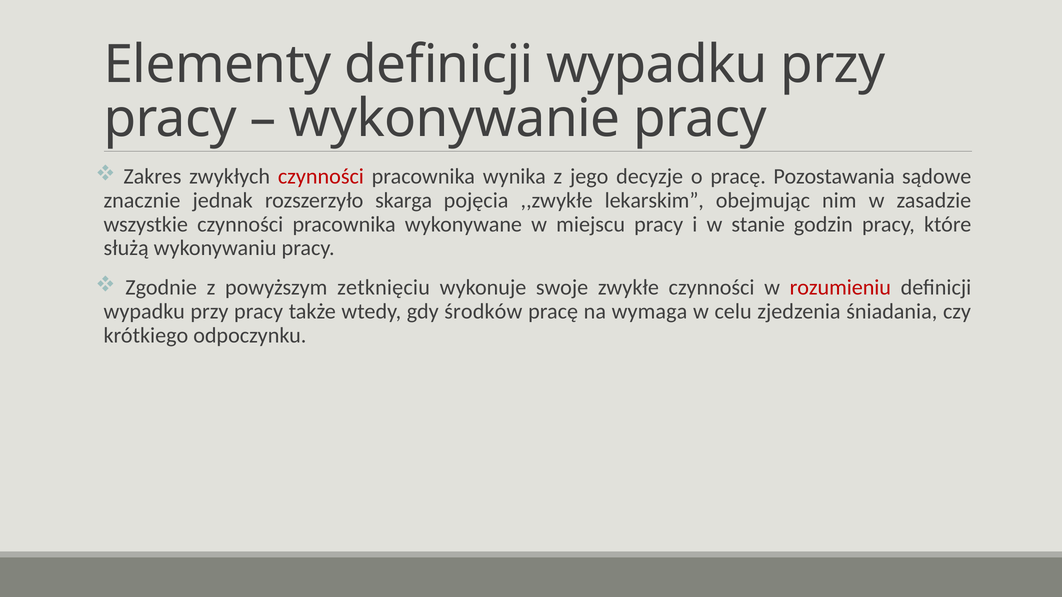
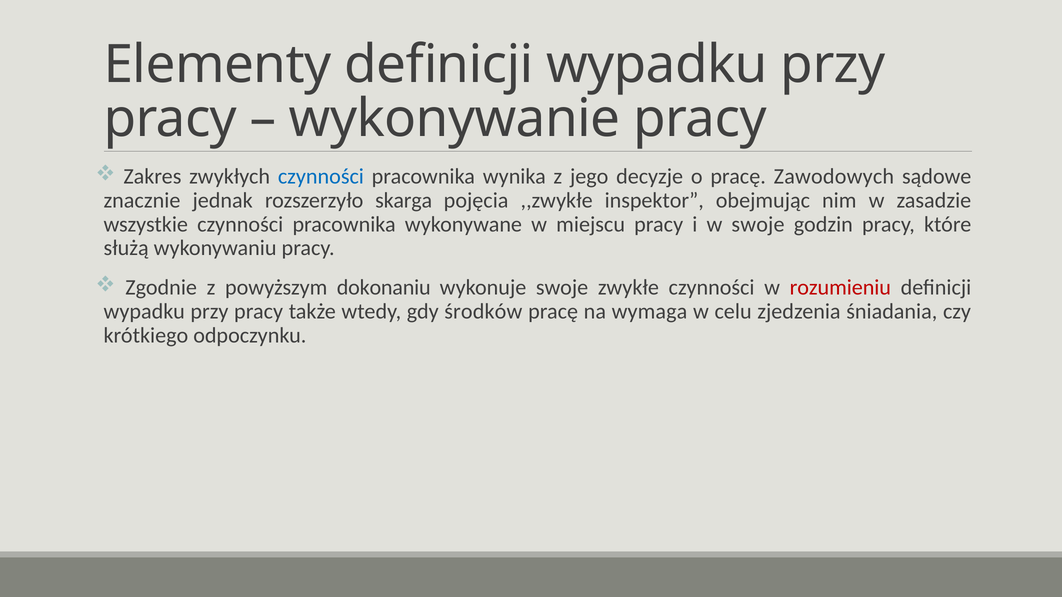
czynności at (321, 177) colour: red -> blue
Pozostawania: Pozostawania -> Zawodowych
lekarskim: lekarskim -> inspektor
w stanie: stanie -> swoje
zetknięciu: zetknięciu -> dokonaniu
